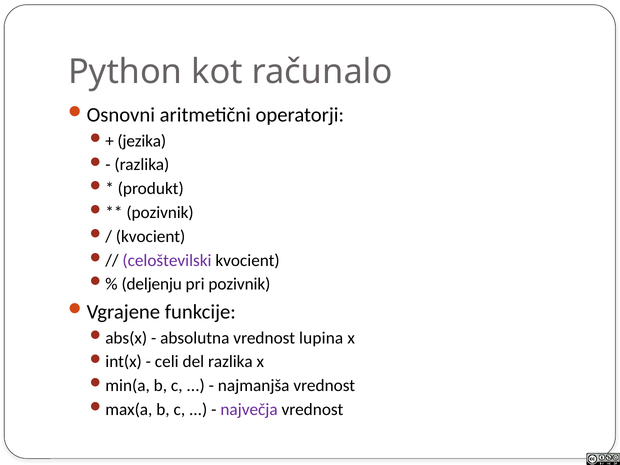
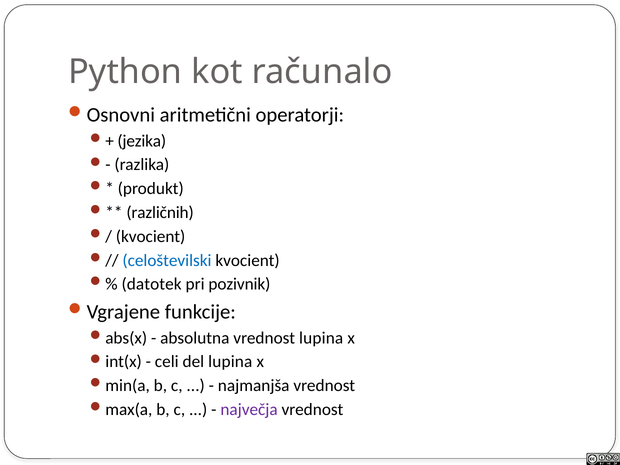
pozivnik at (160, 213): pozivnik -> različnih
celoštevilski colour: purple -> blue
deljenju: deljenju -> datotek
del razlika: razlika -> lupina
